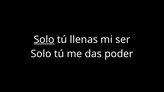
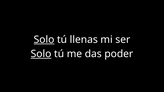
Solo at (41, 54) underline: none -> present
